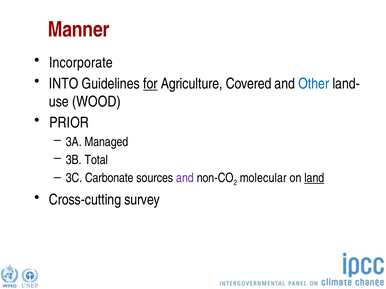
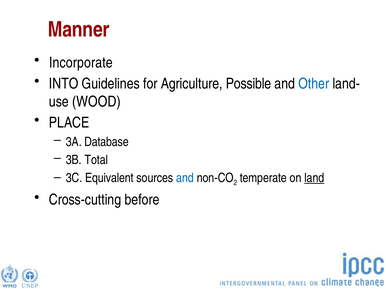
for underline: present -> none
Covered: Covered -> Possible
PRIOR: PRIOR -> PLACE
Managed: Managed -> Database
Carbonate: Carbonate -> Equivalent
and at (185, 178) colour: purple -> blue
molecular: molecular -> temperate
survey: survey -> before
